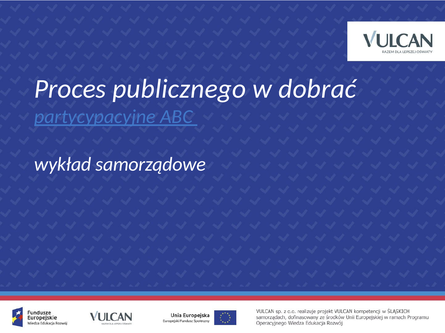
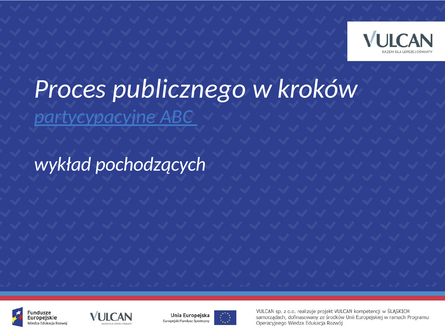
dobrać: dobrać -> kroków
samorządowe: samorządowe -> pochodzących
